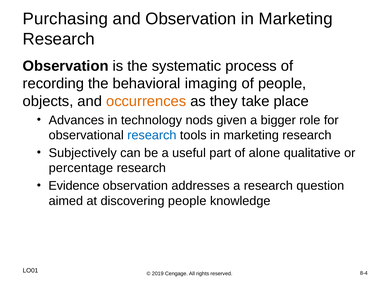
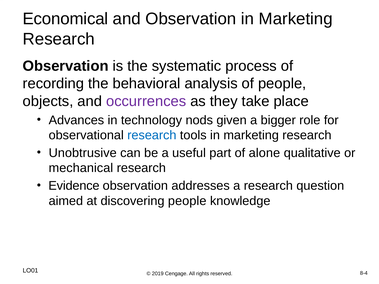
Purchasing: Purchasing -> Economical
imaging: imaging -> analysis
occurrences colour: orange -> purple
Subjectively: Subjectively -> Unobtrusive
percentage: percentage -> mechanical
